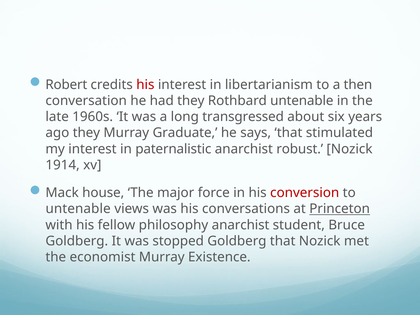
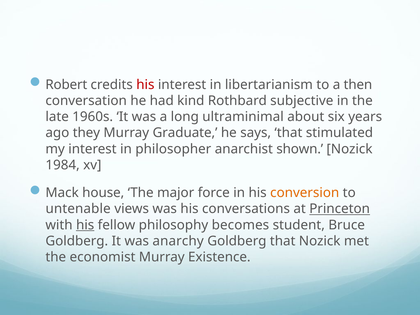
had they: they -> kind
Rothbard untenable: untenable -> subjective
transgressed: transgressed -> ultraminimal
paternalistic: paternalistic -> philosopher
robust: robust -> shown
1914: 1914 -> 1984
conversion colour: red -> orange
his at (85, 225) underline: none -> present
philosophy anarchist: anarchist -> becomes
stopped: stopped -> anarchy
